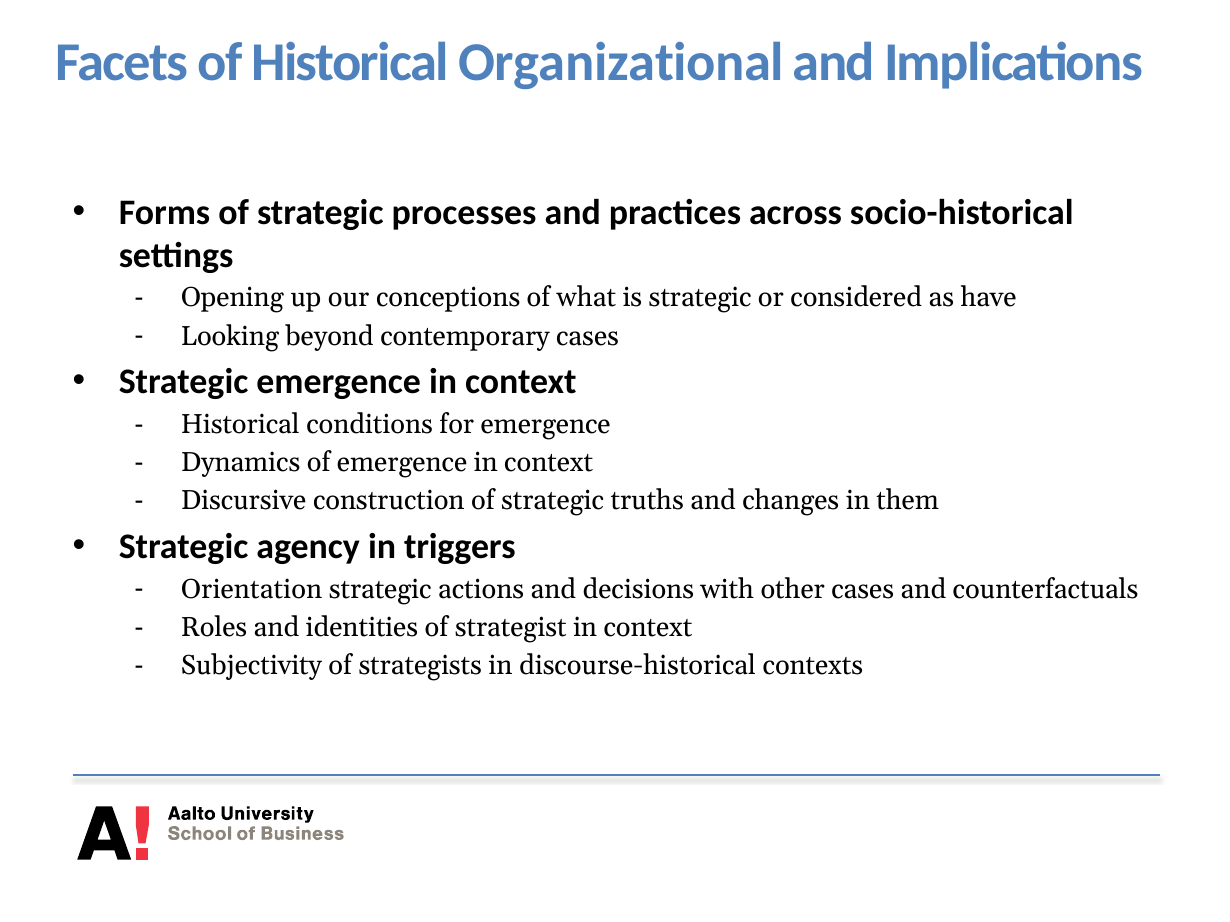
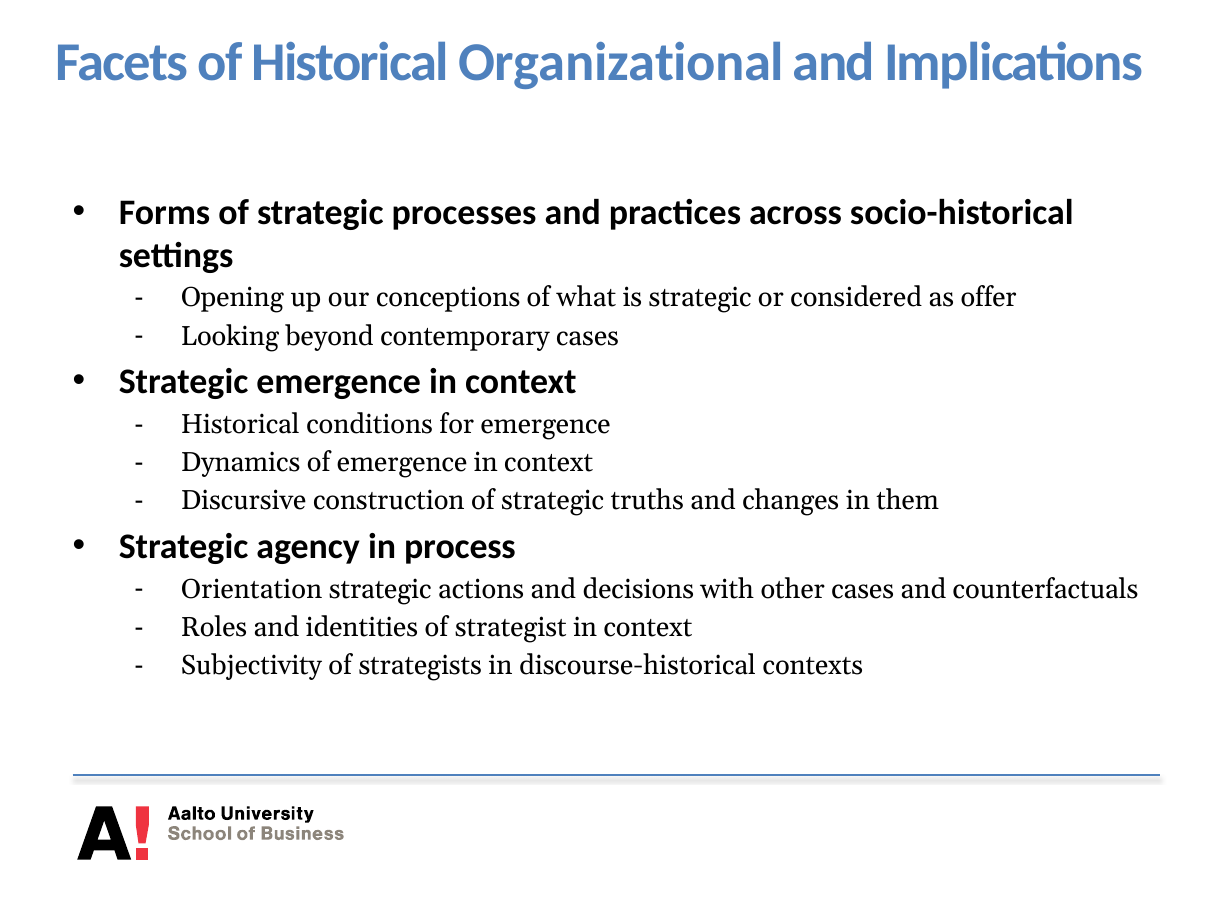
have: have -> offer
triggers: triggers -> process
